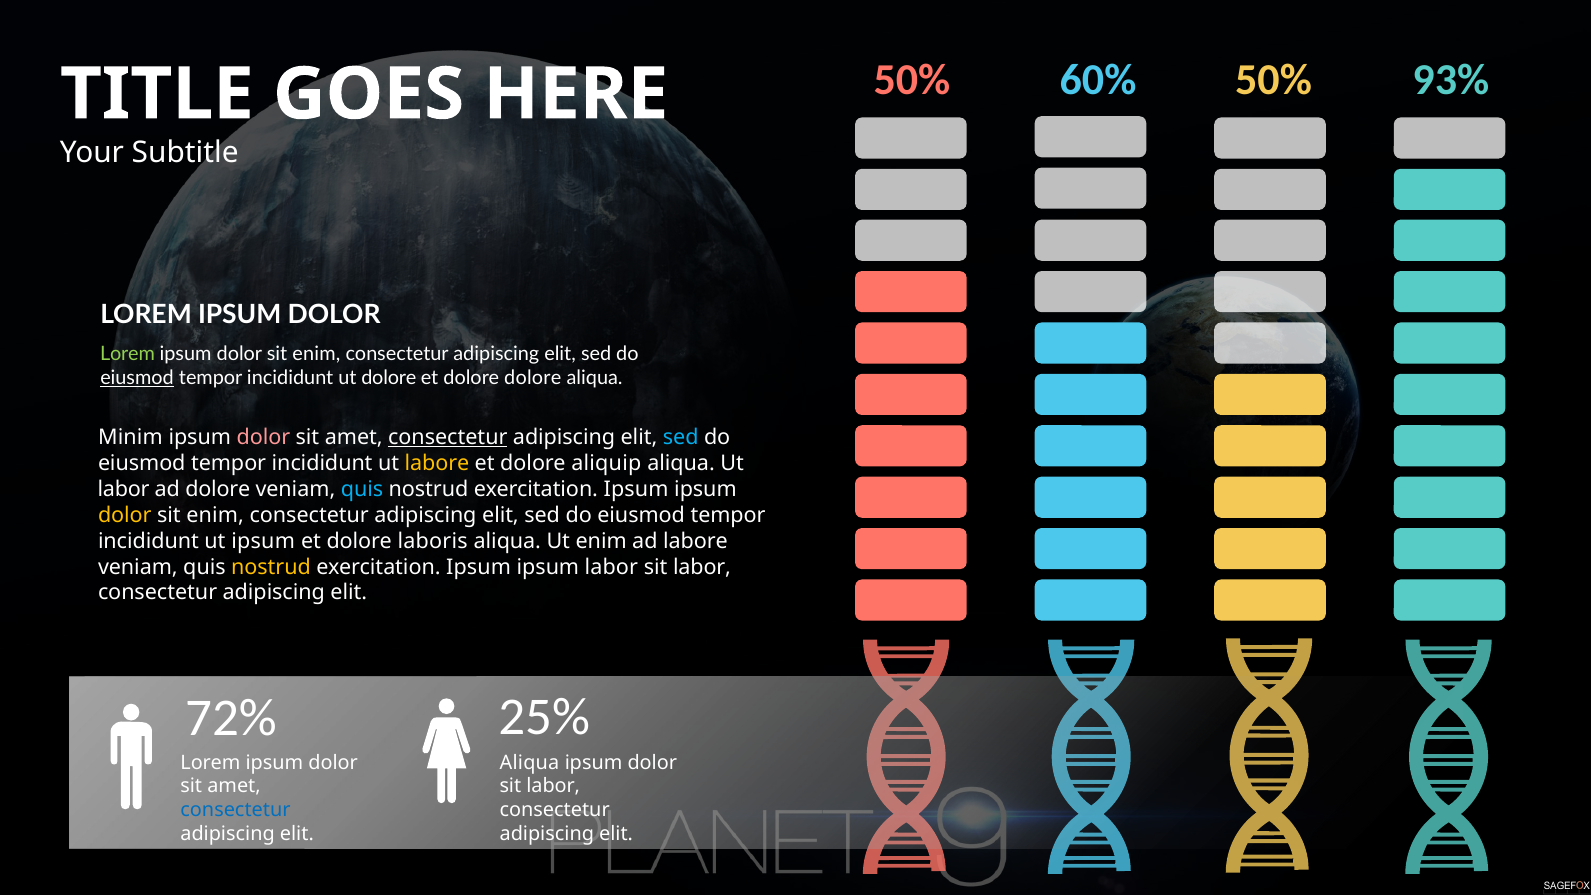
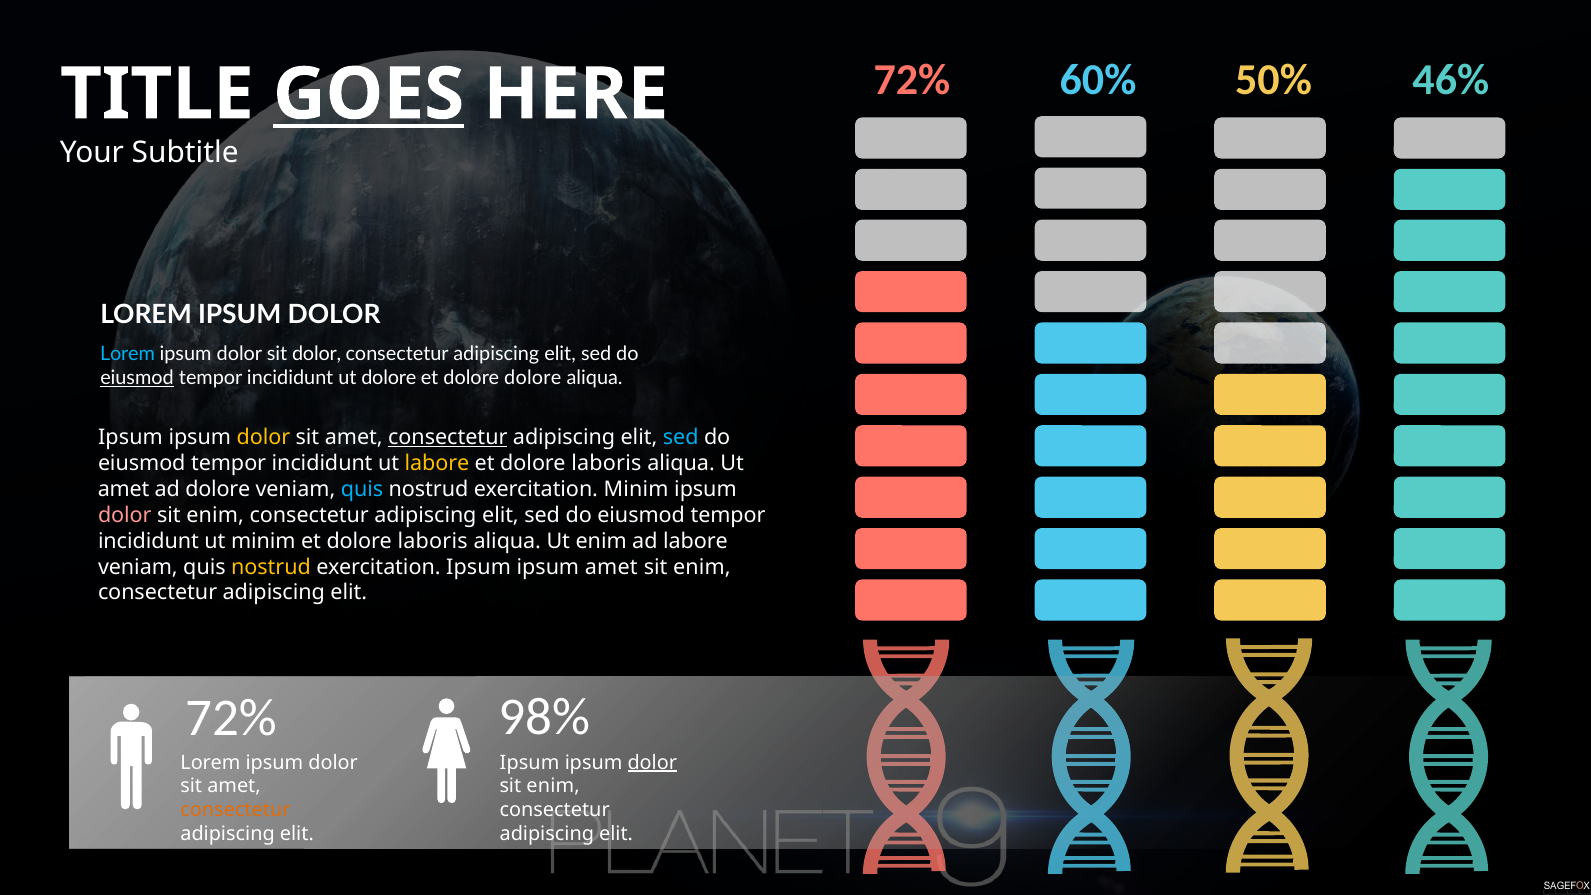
50% at (912, 80): 50% -> 72%
93%: 93% -> 46%
GOES underline: none -> present
Lorem at (127, 354) colour: light green -> light blue
enim at (316, 354): enim -> dolor
Minim at (130, 437): Minim -> Ipsum
dolor at (263, 437) colour: pink -> yellow
aliquip at (606, 463): aliquip -> laboris
labor at (124, 489): labor -> amet
Ipsum at (636, 489): Ipsum -> Minim
dolor at (125, 515) colour: yellow -> pink
ut ipsum: ipsum -> minim
ipsum labor: labor -> amet
labor at (702, 567): labor -> enim
25%: 25% -> 98%
Aliqua at (530, 762): Aliqua -> Ipsum
dolor at (652, 762) underline: none -> present
labor at (553, 786): labor -> enim
consectetur at (235, 810) colour: blue -> orange
